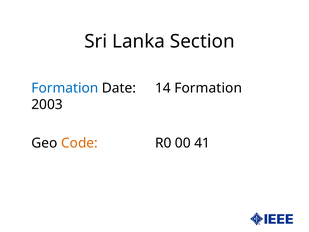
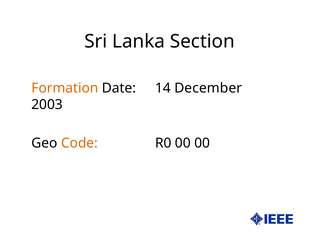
Formation at (65, 88) colour: blue -> orange
14 Formation: Formation -> December
00 41: 41 -> 00
